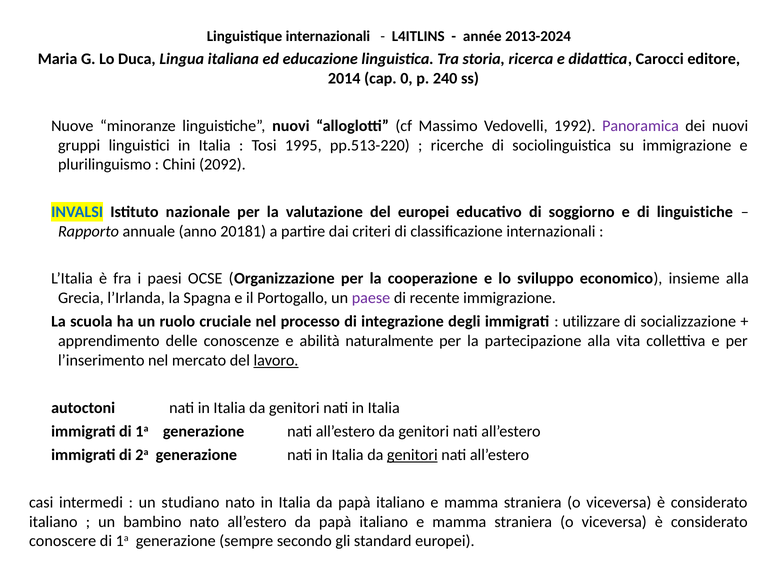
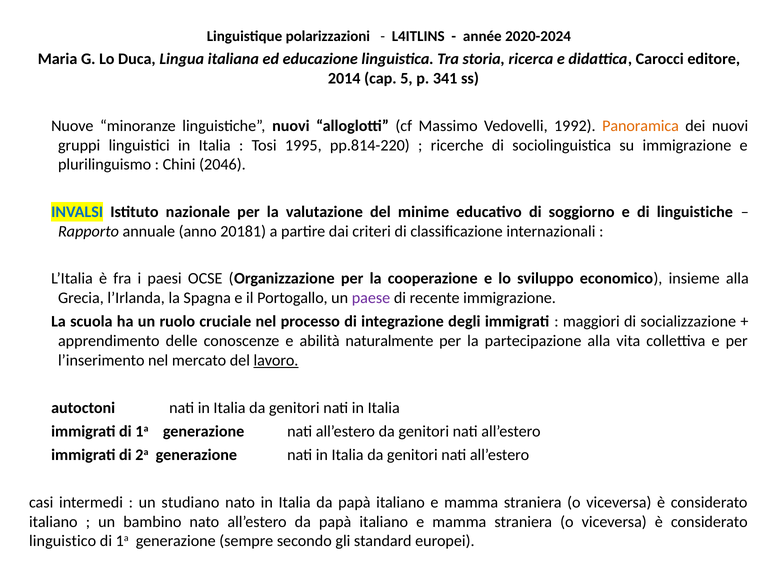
Linguistique internazionali: internazionali -> polarizzazioni
2013-2024: 2013-2024 -> 2020-2024
0: 0 -> 5
240: 240 -> 341
Panoramica colour: purple -> orange
pp.513-220: pp.513-220 -> pp.814-220
2092: 2092 -> 2046
del europei: europei -> minime
utilizzare: utilizzare -> maggiori
genitori at (412, 455) underline: present -> none
conoscere: conoscere -> linguistico
